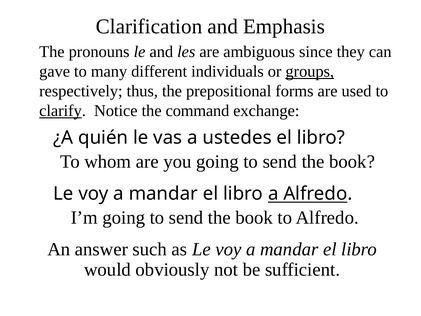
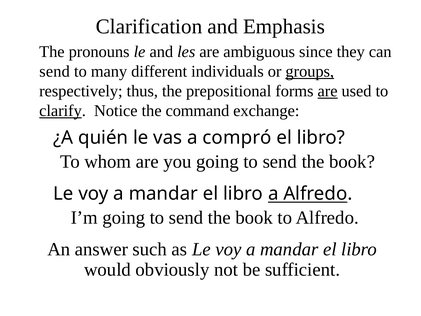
gave at (55, 71): gave -> send
are at (328, 91) underline: none -> present
ustedes: ustedes -> compró
